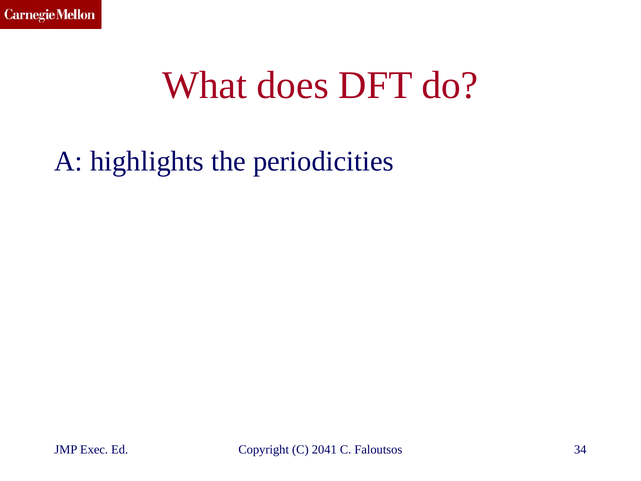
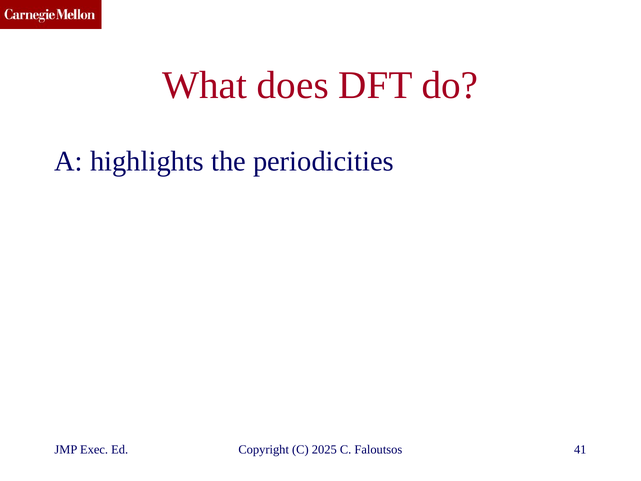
2041: 2041 -> 2025
34: 34 -> 41
